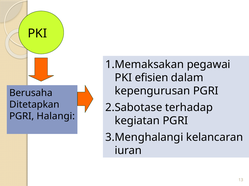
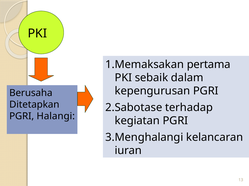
pegawai: pegawai -> pertama
efisien: efisien -> sebaik
